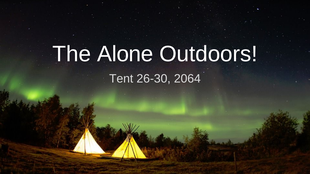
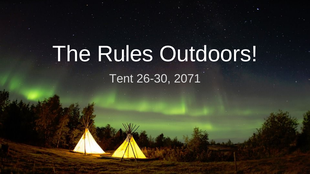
Alone: Alone -> Rules
2064: 2064 -> 2071
